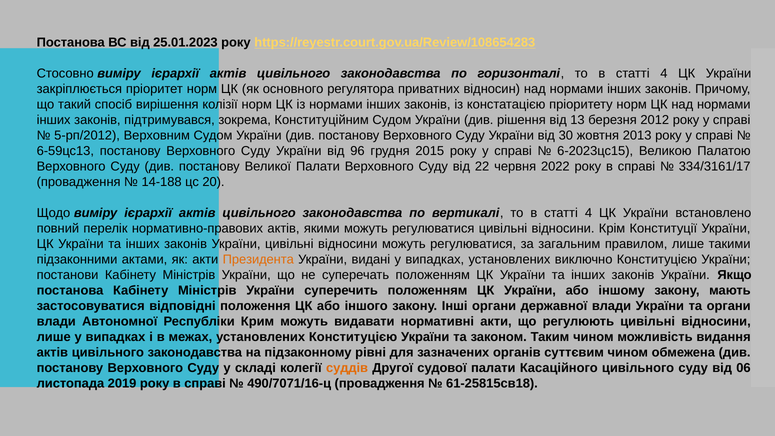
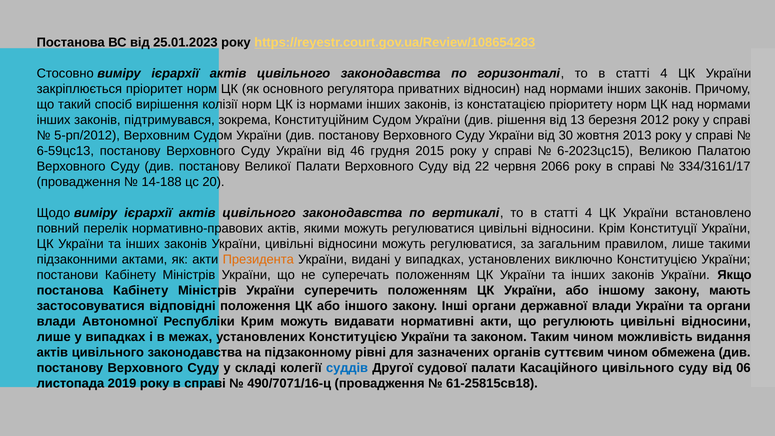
96: 96 -> 46
2022: 2022 -> 2066
суддів colour: orange -> blue
